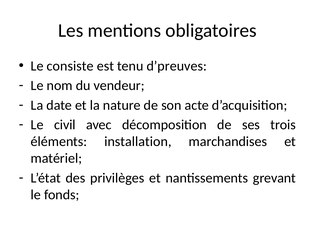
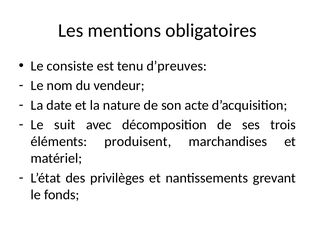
civil: civil -> suit
installation: installation -> produisent
